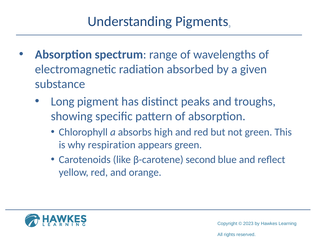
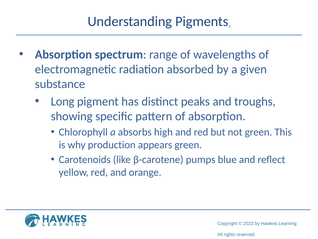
respiration: respiration -> production
second: second -> pumps
